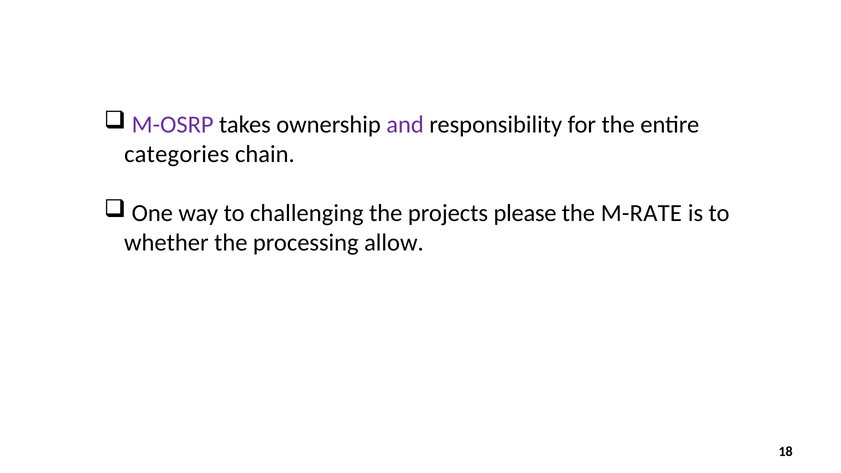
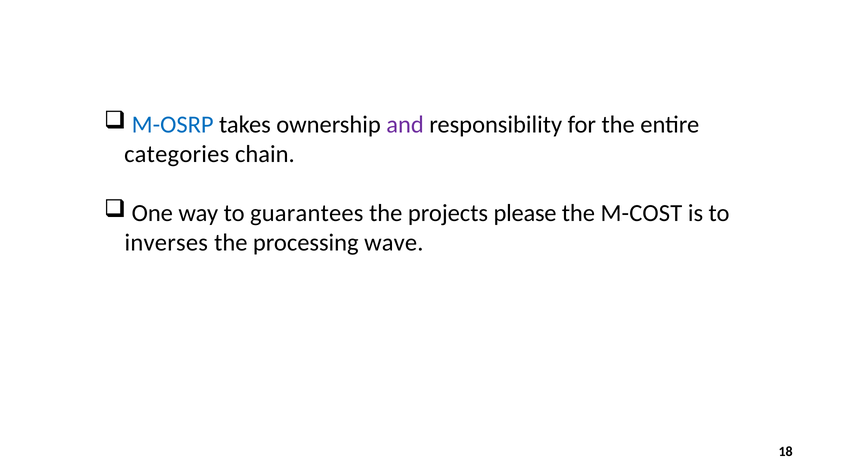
M-OSRP colour: purple -> blue
challenging: challenging -> guarantees
M-RATE: M-RATE -> M-COST
whether: whether -> inverses
allow: allow -> wave
